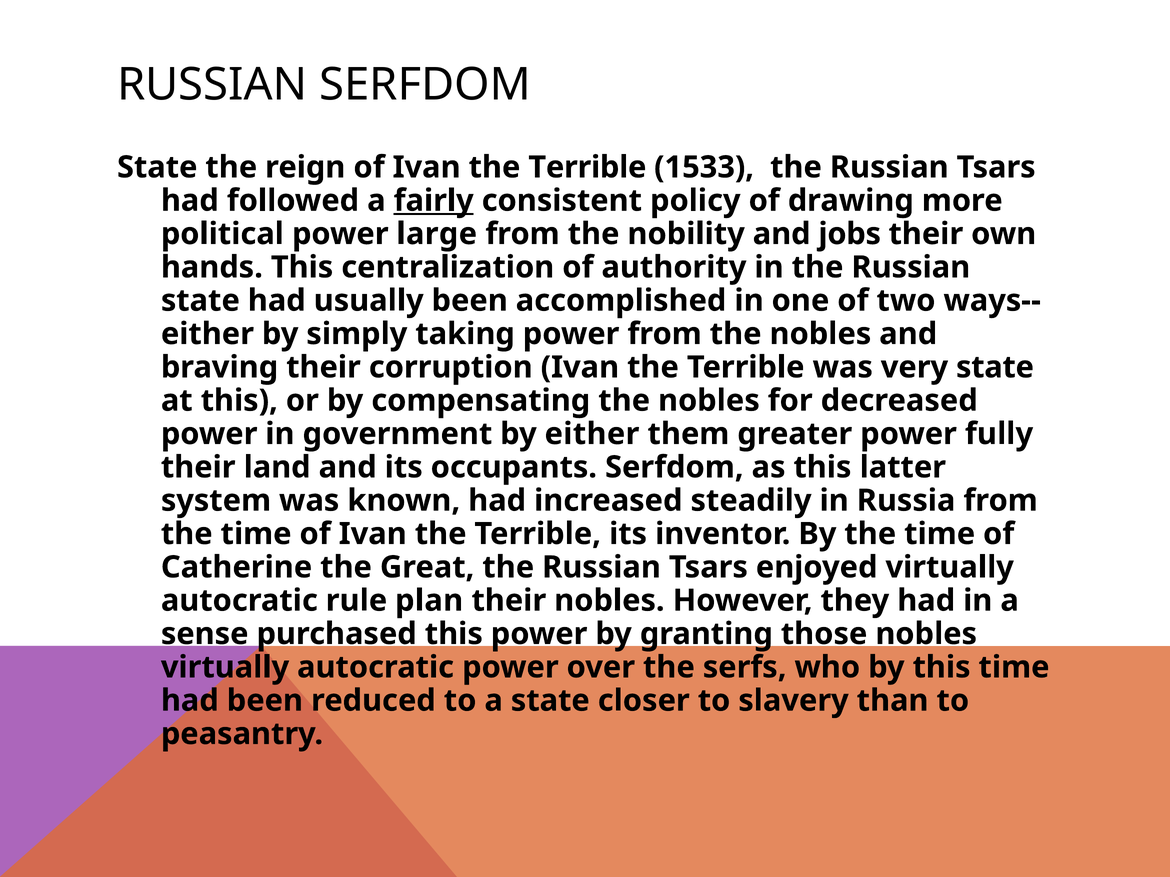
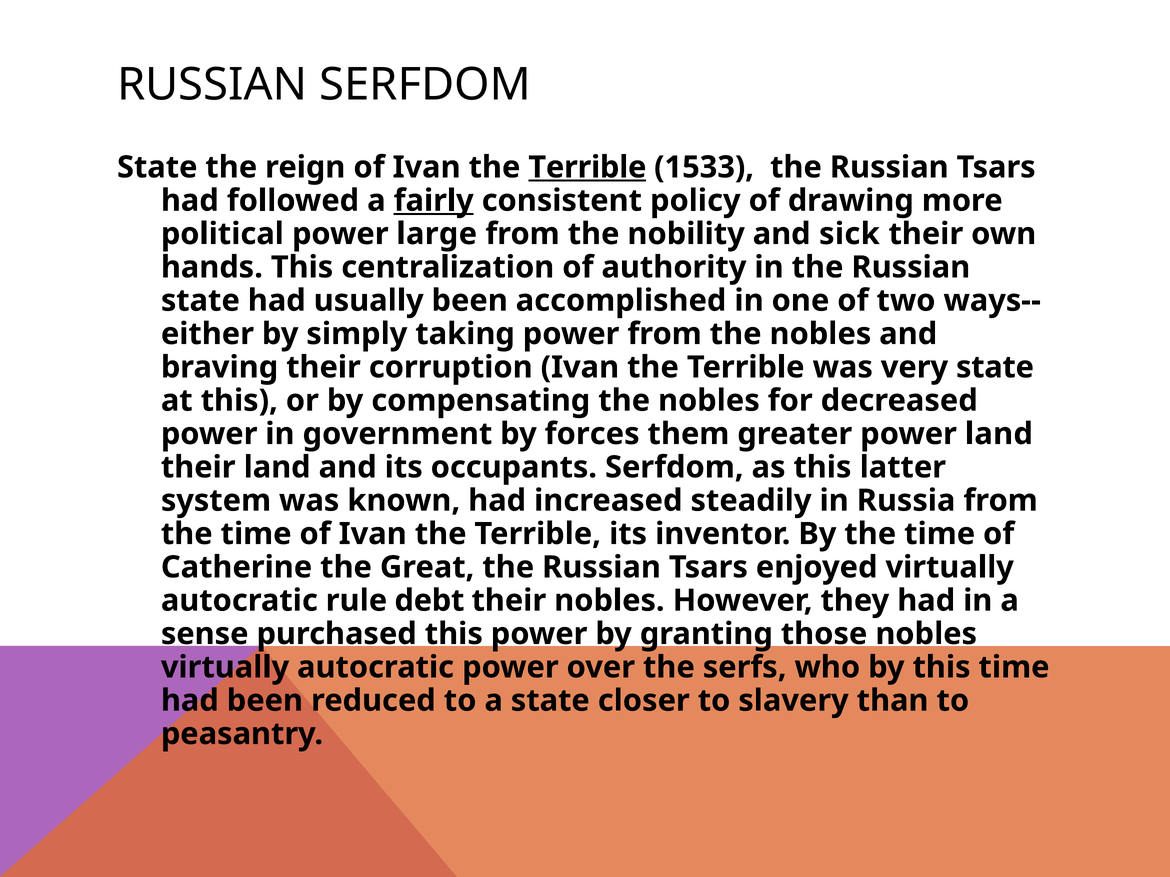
Terrible at (587, 167) underline: none -> present
jobs: jobs -> sick
by either: either -> forces
power fully: fully -> land
plan: plan -> debt
